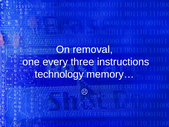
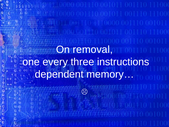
technology: technology -> dependent
